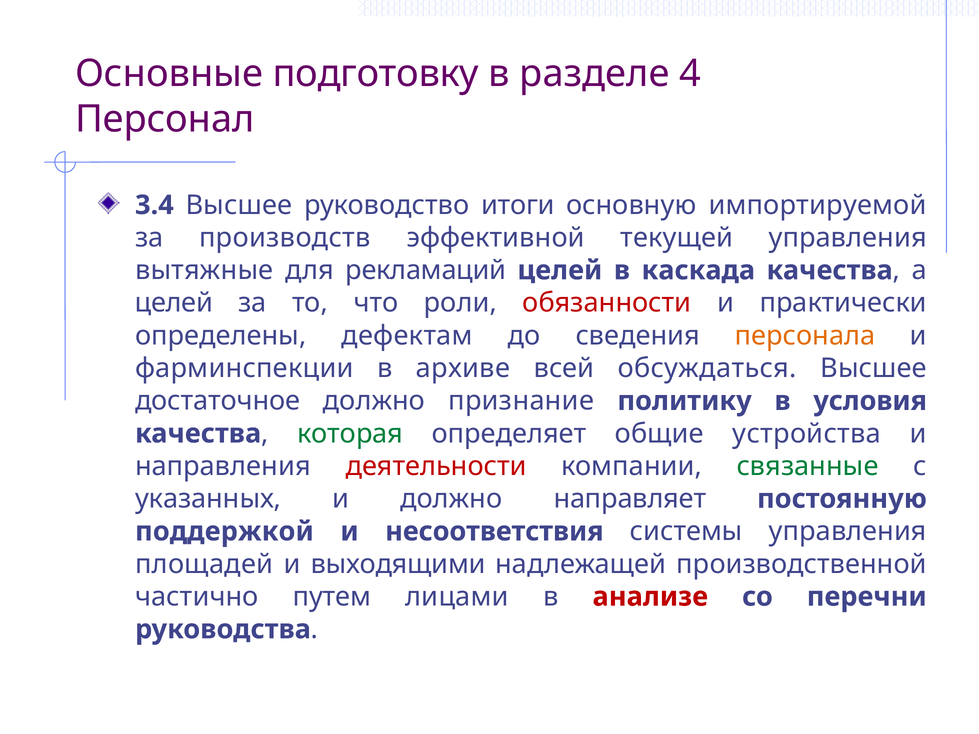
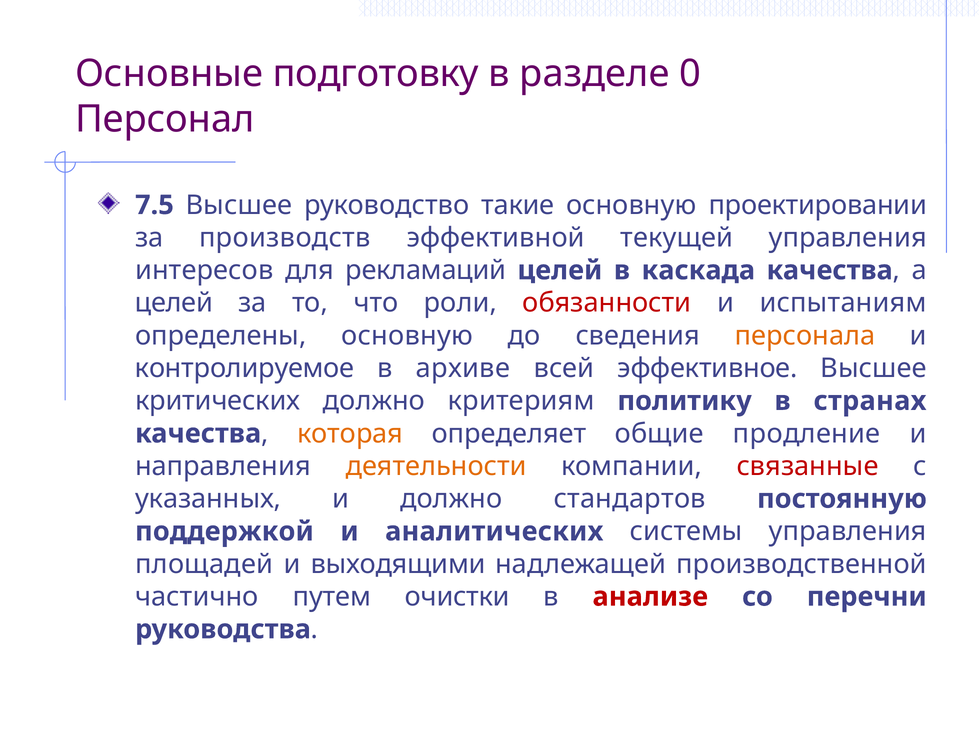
4: 4 -> 0
3.4: 3.4 -> 7.5
итоги: итоги -> такие
импортируемой: импортируемой -> проектировании
вытяжные: вытяжные -> интересов
практически: практически -> испытаниям
определены дефектам: дефектам -> основную
фарминспекции: фарминспекции -> контролируемое
обсуждаться: обсуждаться -> эффективное
достаточное: достаточное -> критических
признание: признание -> критериям
условия: условия -> странах
которая colour: green -> orange
устройства: устройства -> продление
деятельности colour: red -> orange
связанные colour: green -> red
направляет: направляет -> стандартов
несоответствия: несоответствия -> аналитических
лицами: лицами -> очистки
